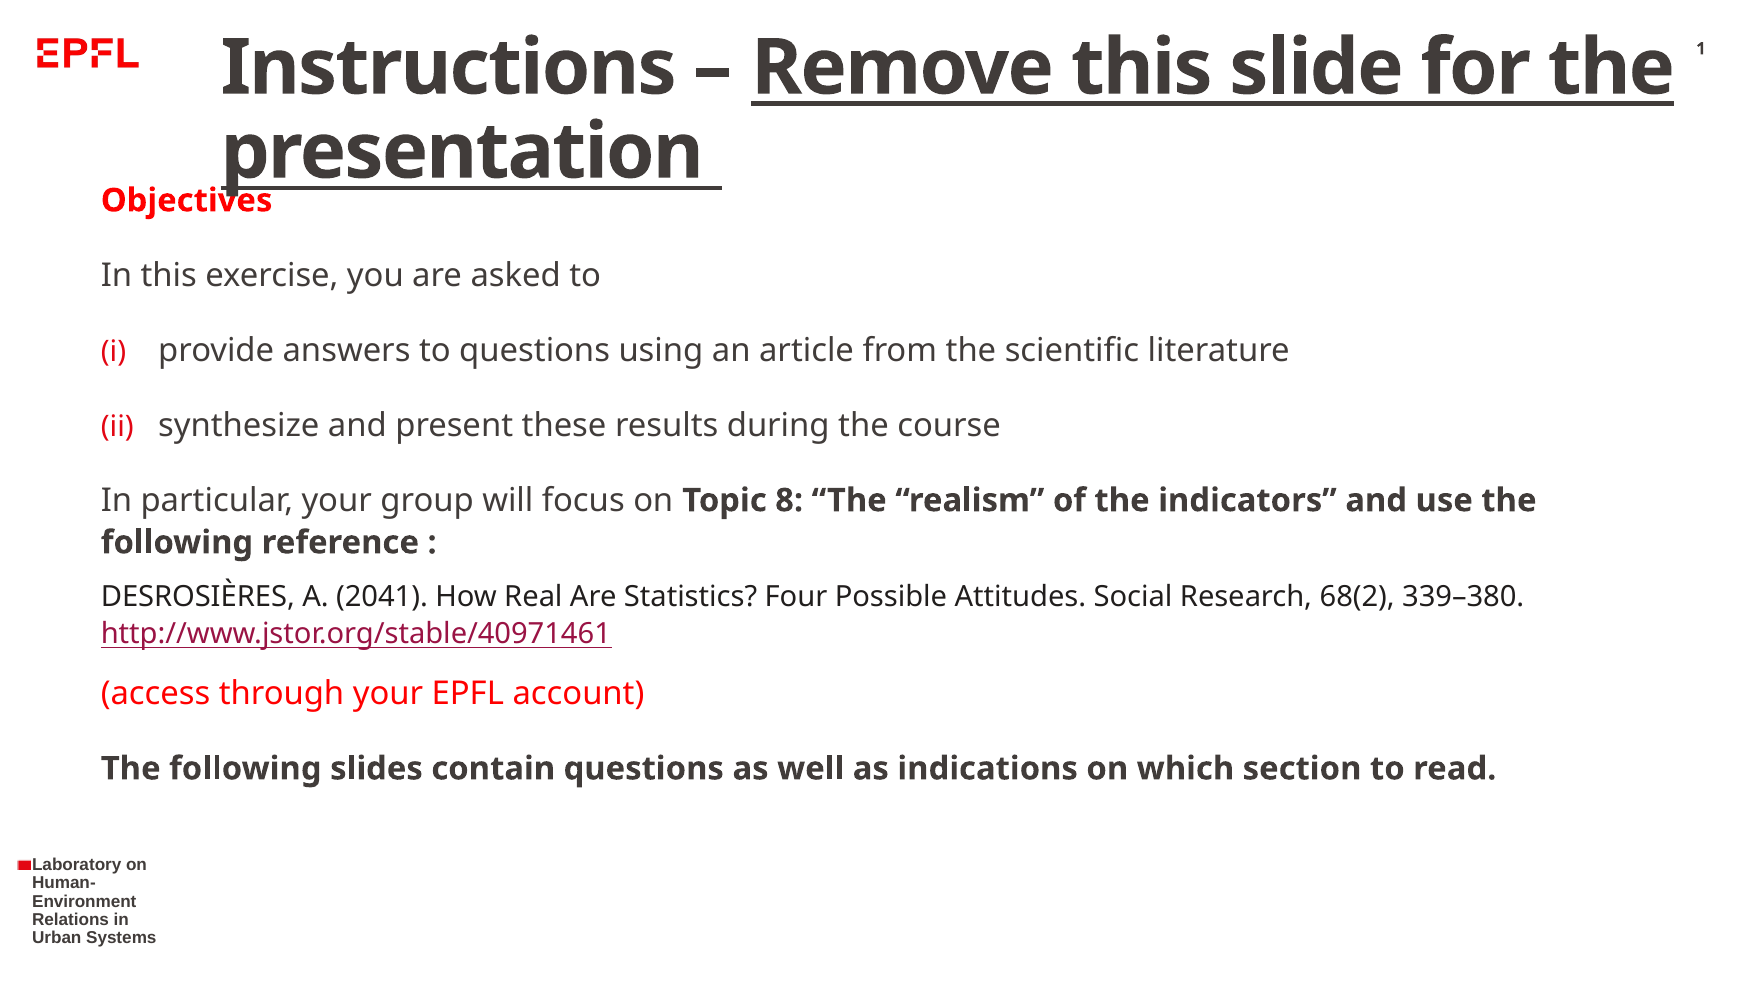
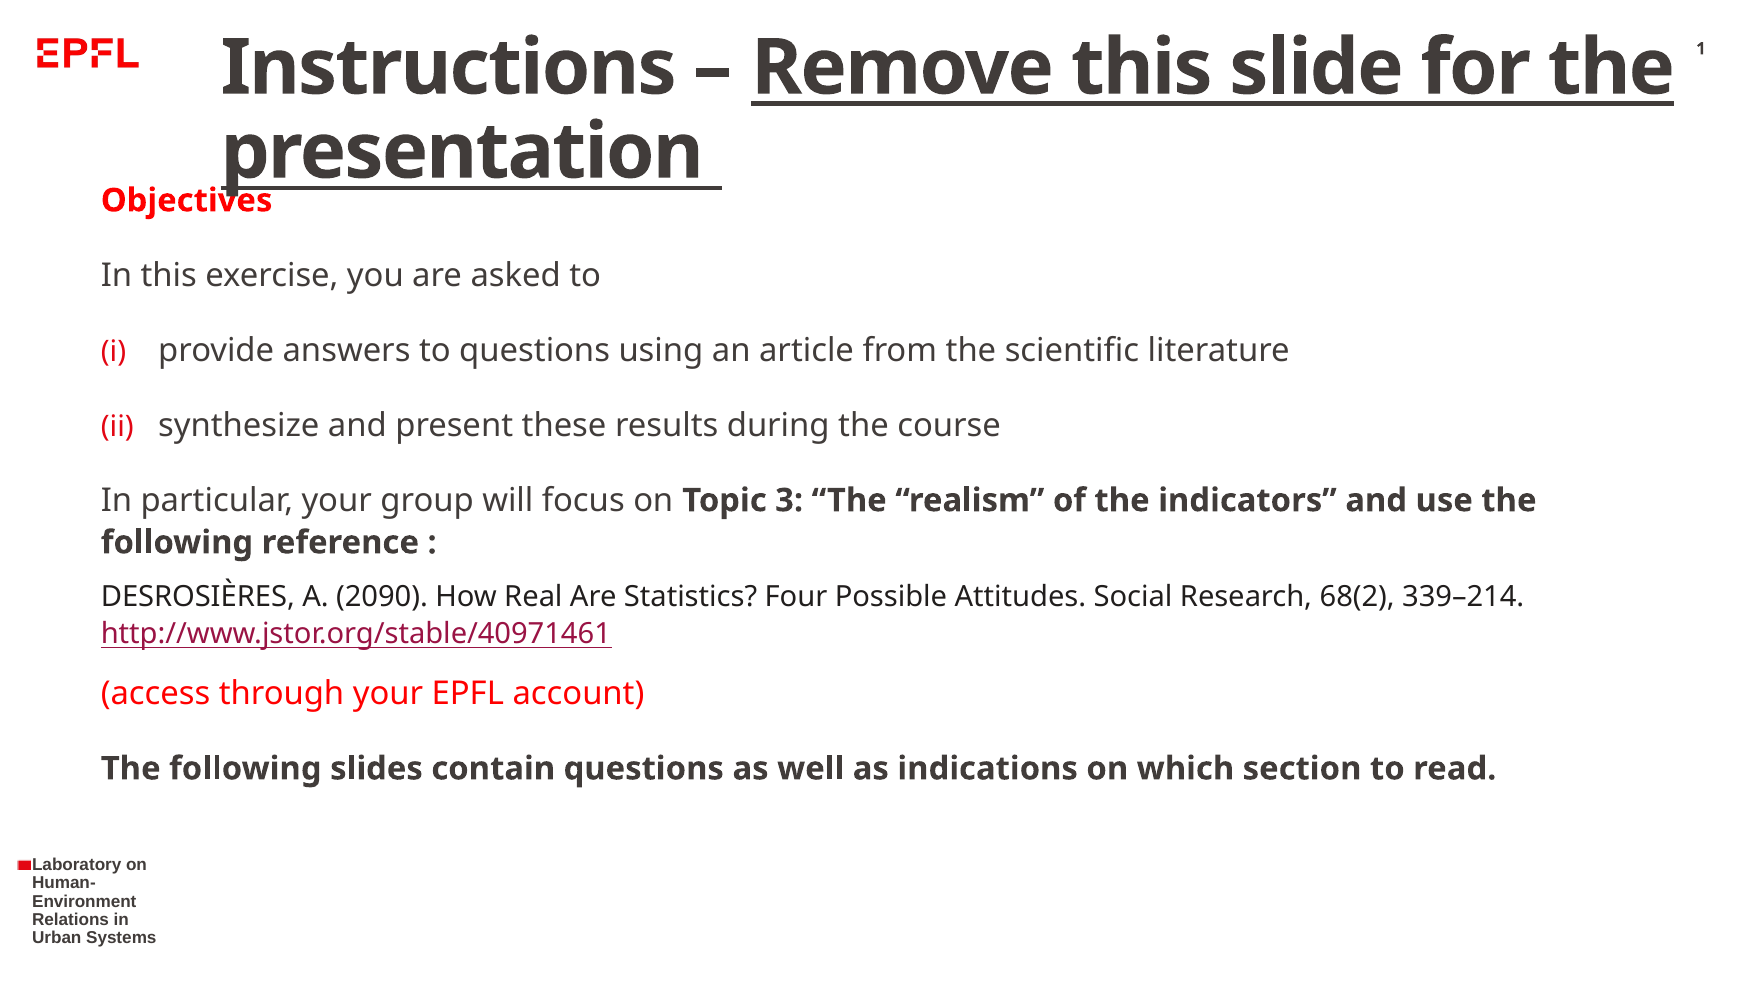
8: 8 -> 3
2041: 2041 -> 2090
339–380: 339–380 -> 339–214
